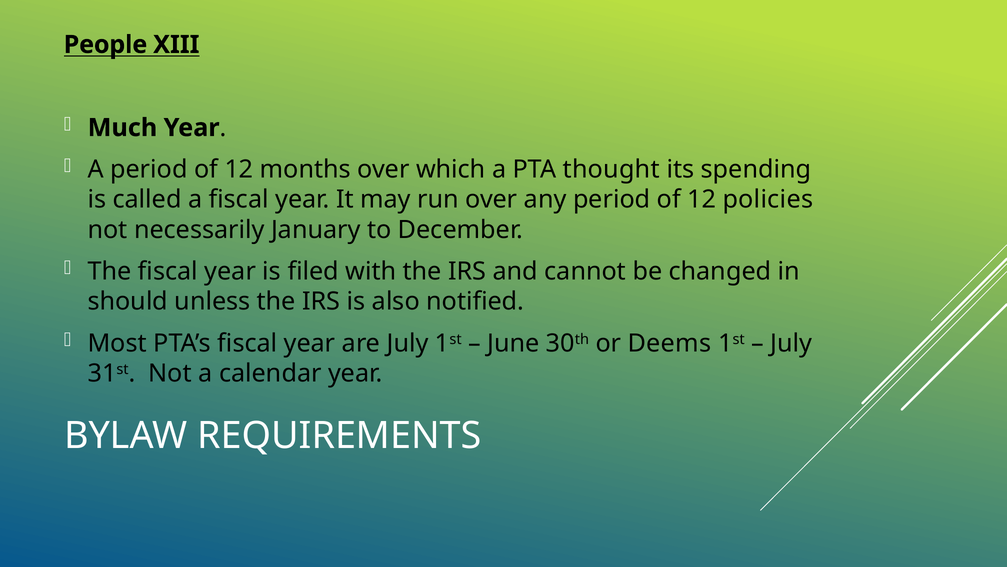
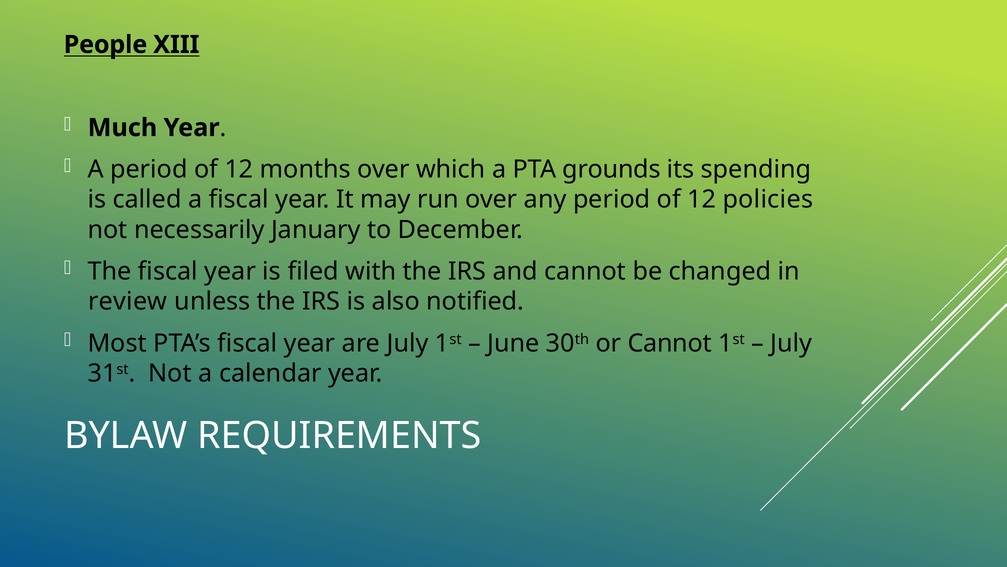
thought: thought -> grounds
should: should -> review
or Deems: Deems -> Cannot
